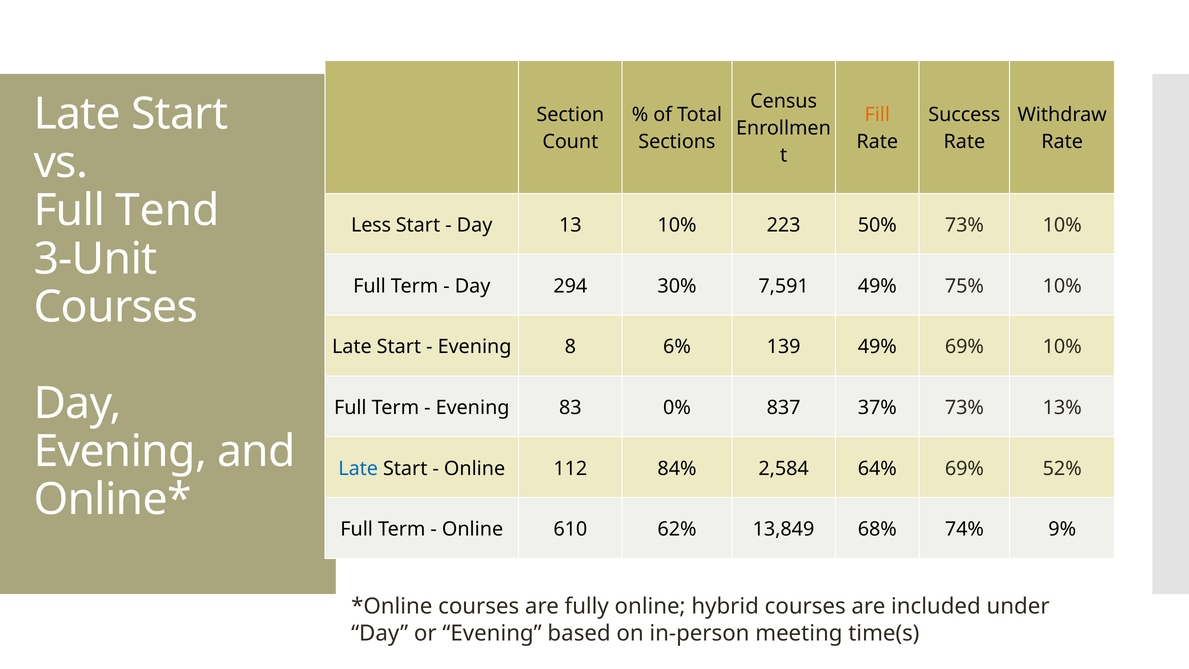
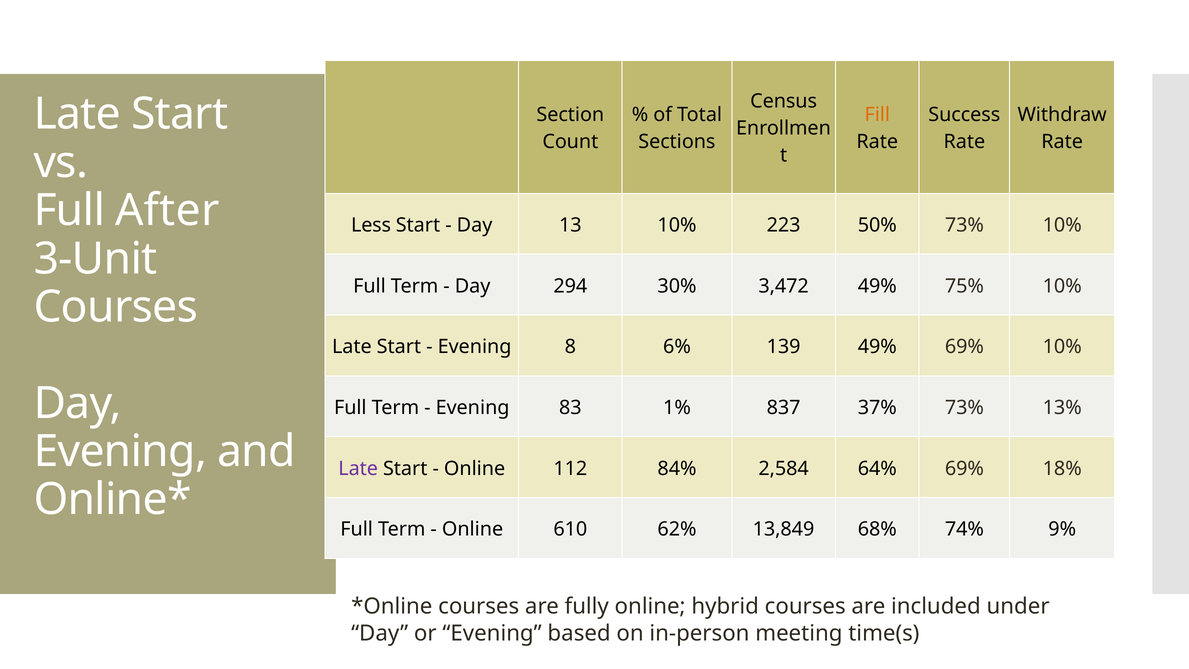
Tend: Tend -> After
7,591: 7,591 -> 3,472
0%: 0% -> 1%
Late at (358, 468) colour: blue -> purple
52%: 52% -> 18%
